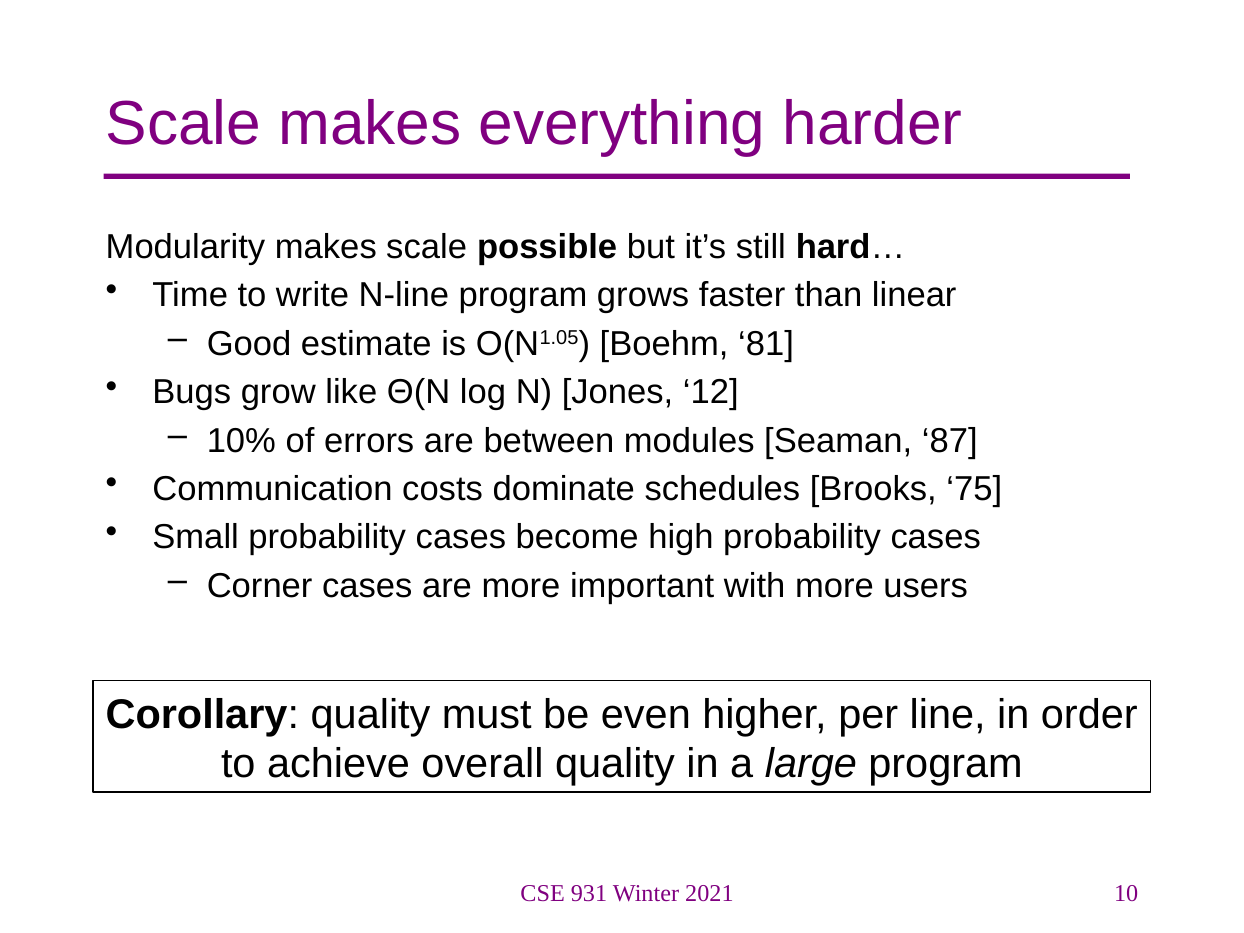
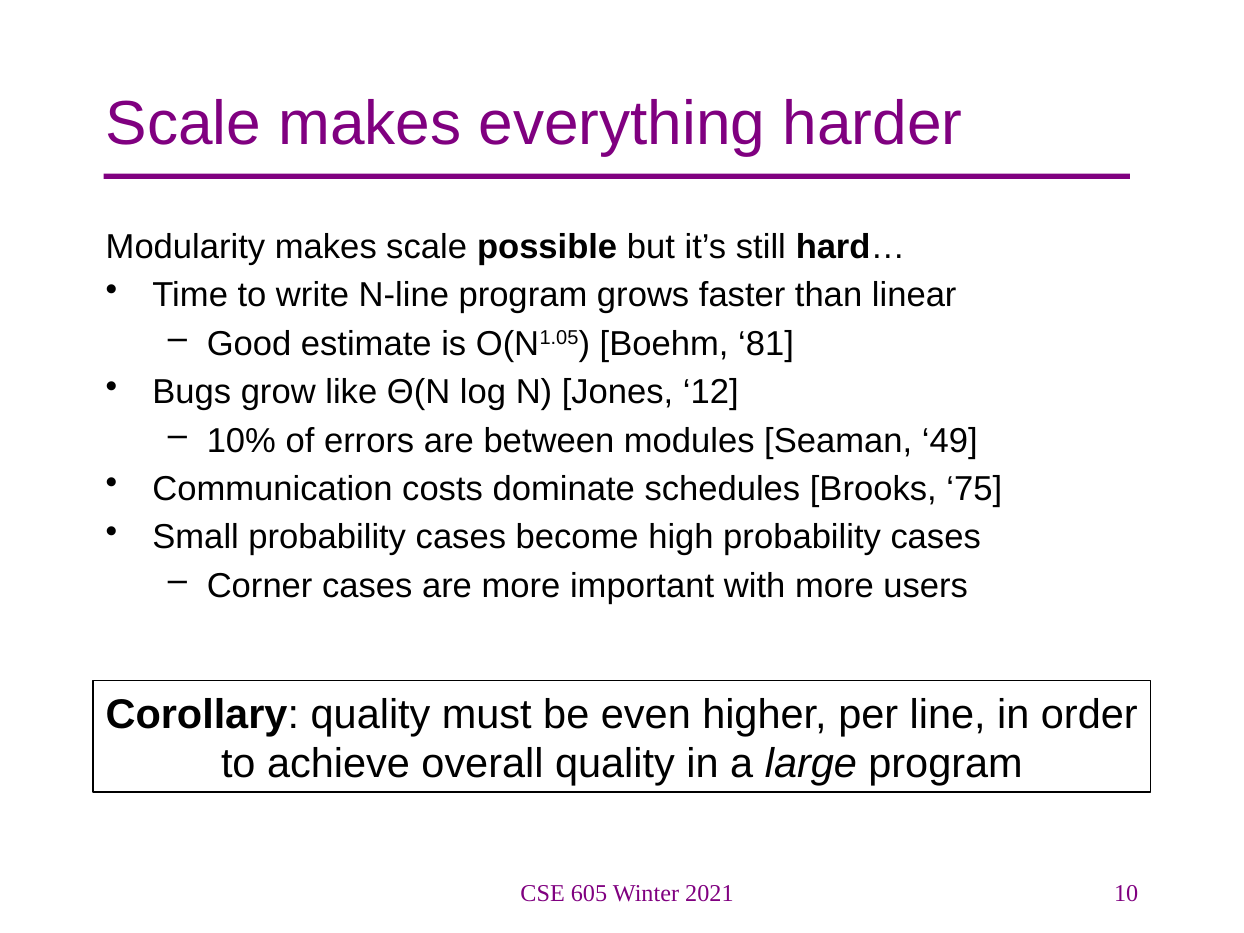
87: 87 -> 49
931: 931 -> 605
